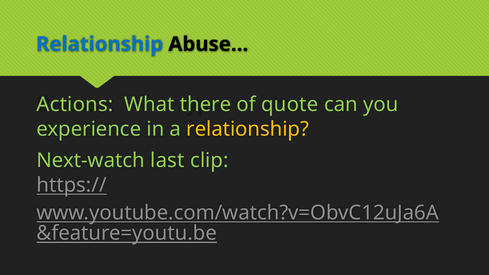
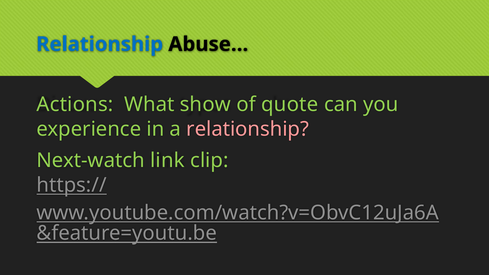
there: there -> show
relationship at (248, 129) colour: yellow -> pink
last: last -> link
